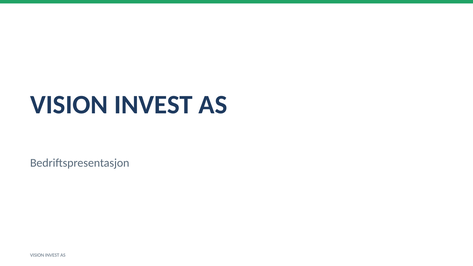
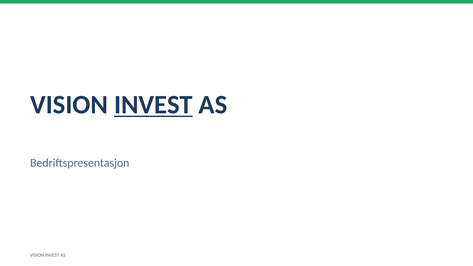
INVEST at (153, 105) underline: none -> present
